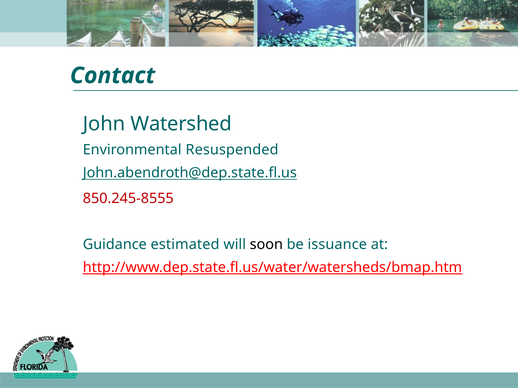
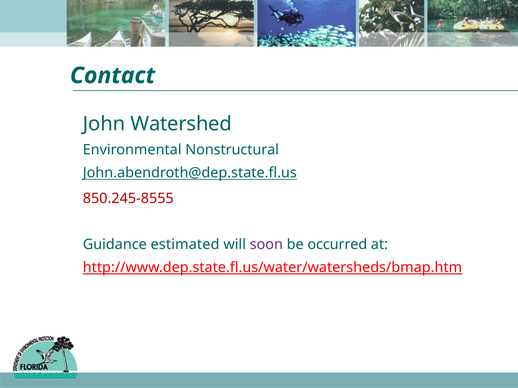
Resuspended: Resuspended -> Nonstructural
soon colour: black -> purple
issuance: issuance -> occurred
